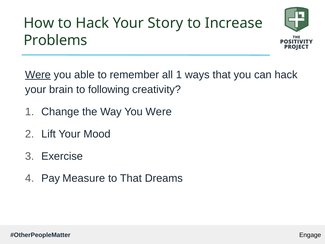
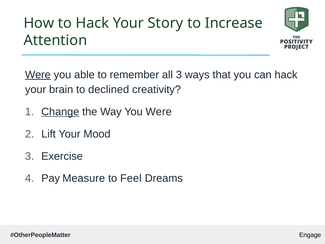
Problems: Problems -> Attention
all 1: 1 -> 3
following: following -> declined
Change underline: none -> present
to That: That -> Feel
